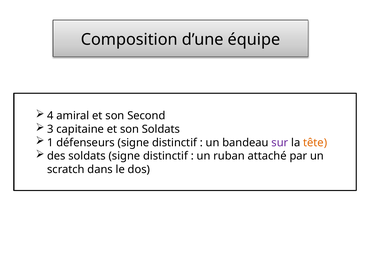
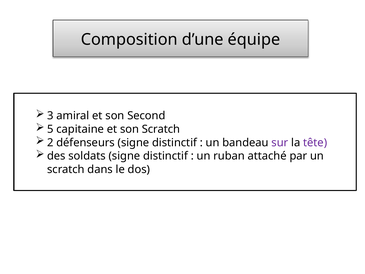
4: 4 -> 3
3: 3 -> 5
son Soldats: Soldats -> Scratch
1: 1 -> 2
tête colour: orange -> purple
